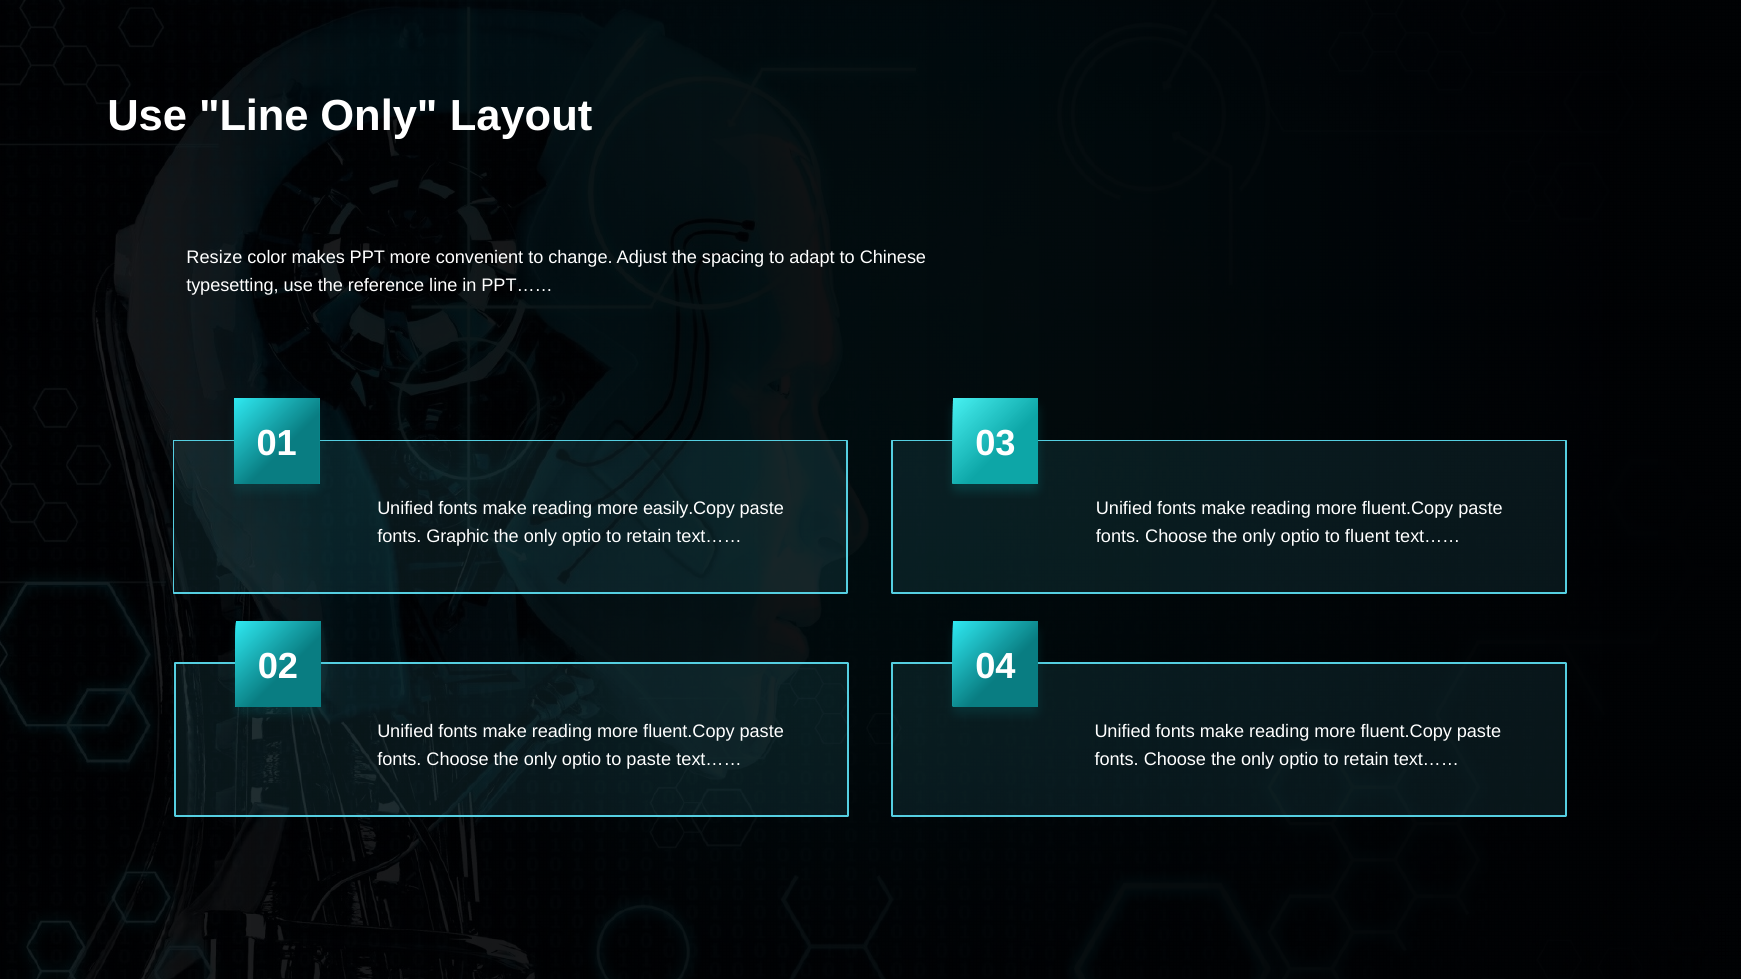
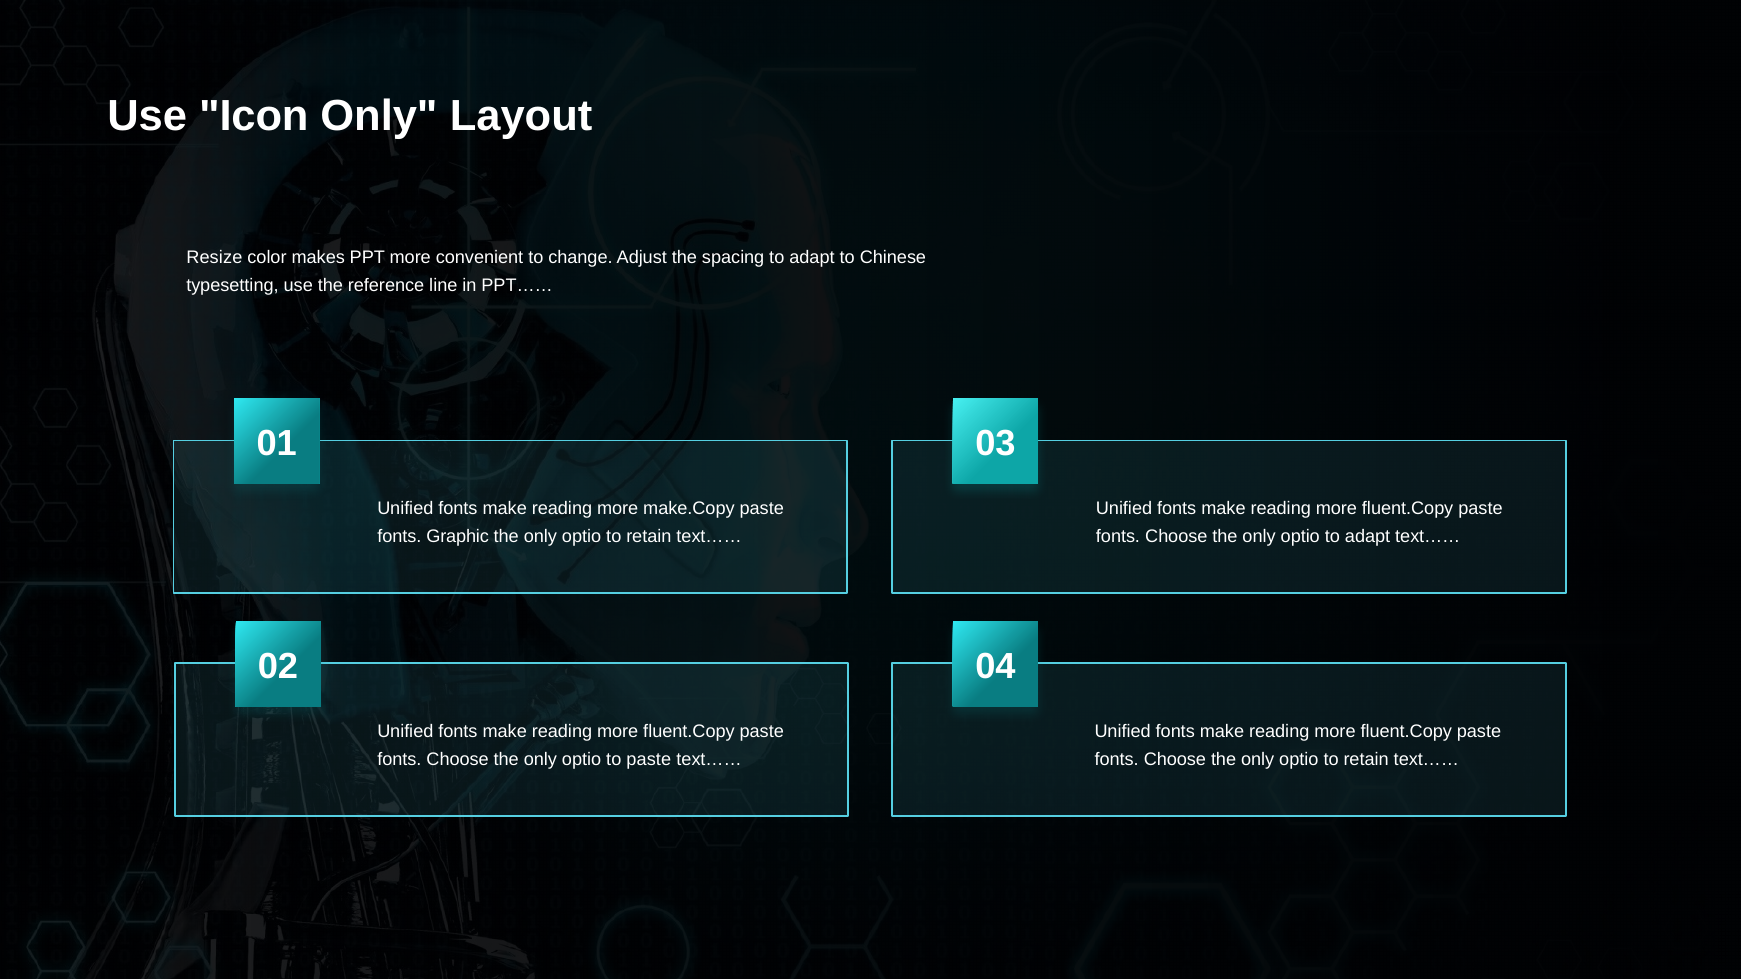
Use Line: Line -> Icon
easily.Copy: easily.Copy -> make.Copy
optio to fluent: fluent -> adapt
